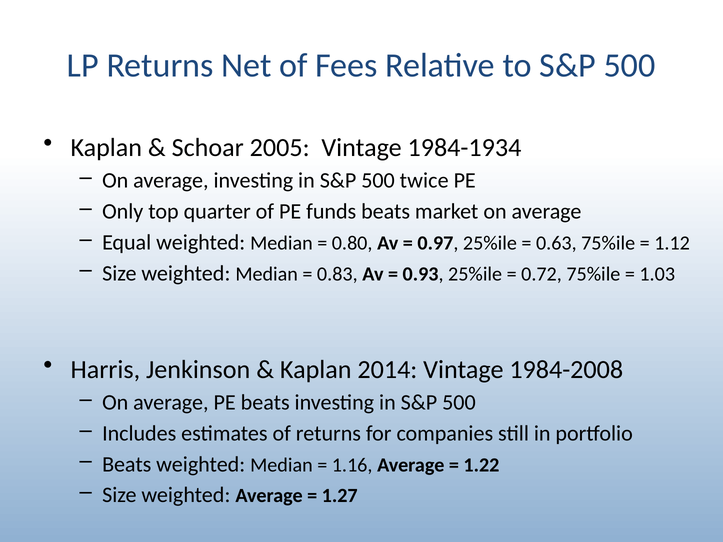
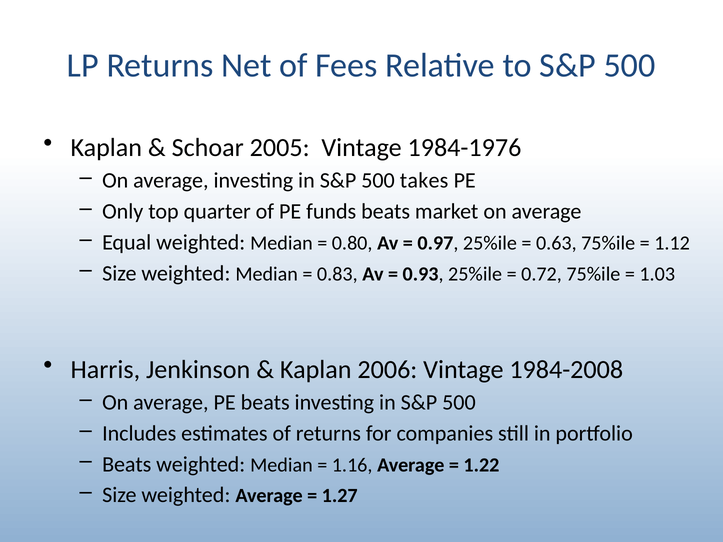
1984-1934: 1984-1934 -> 1984-1976
twice: twice -> takes
2014: 2014 -> 2006
